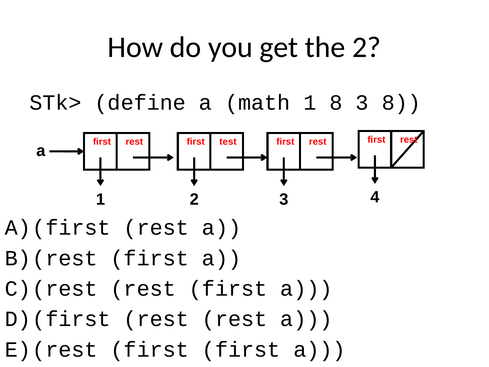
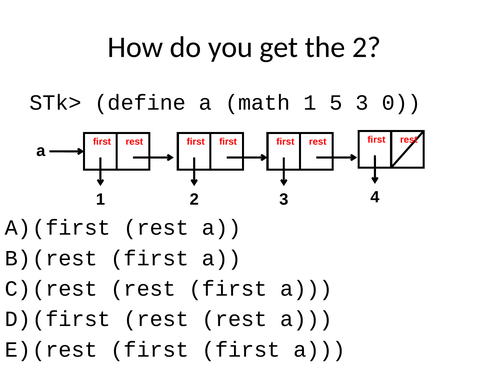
1 8: 8 -> 5
3 8: 8 -> 0
test at (228, 142): test -> first
